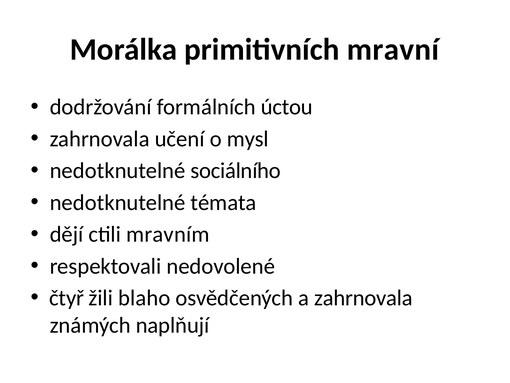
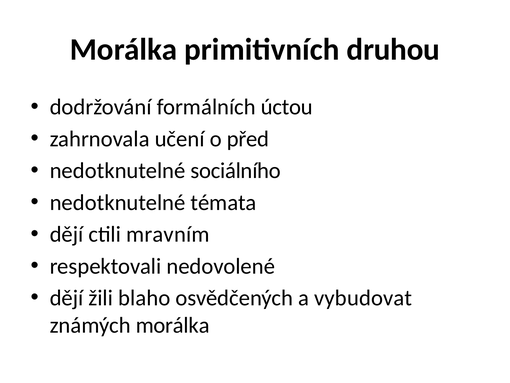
mravní: mravní -> druhou
mysl: mysl -> před
čtyř at (67, 298): čtyř -> dějí
a zahrnovala: zahrnovala -> vybudovat
známých naplňují: naplňují -> morálka
